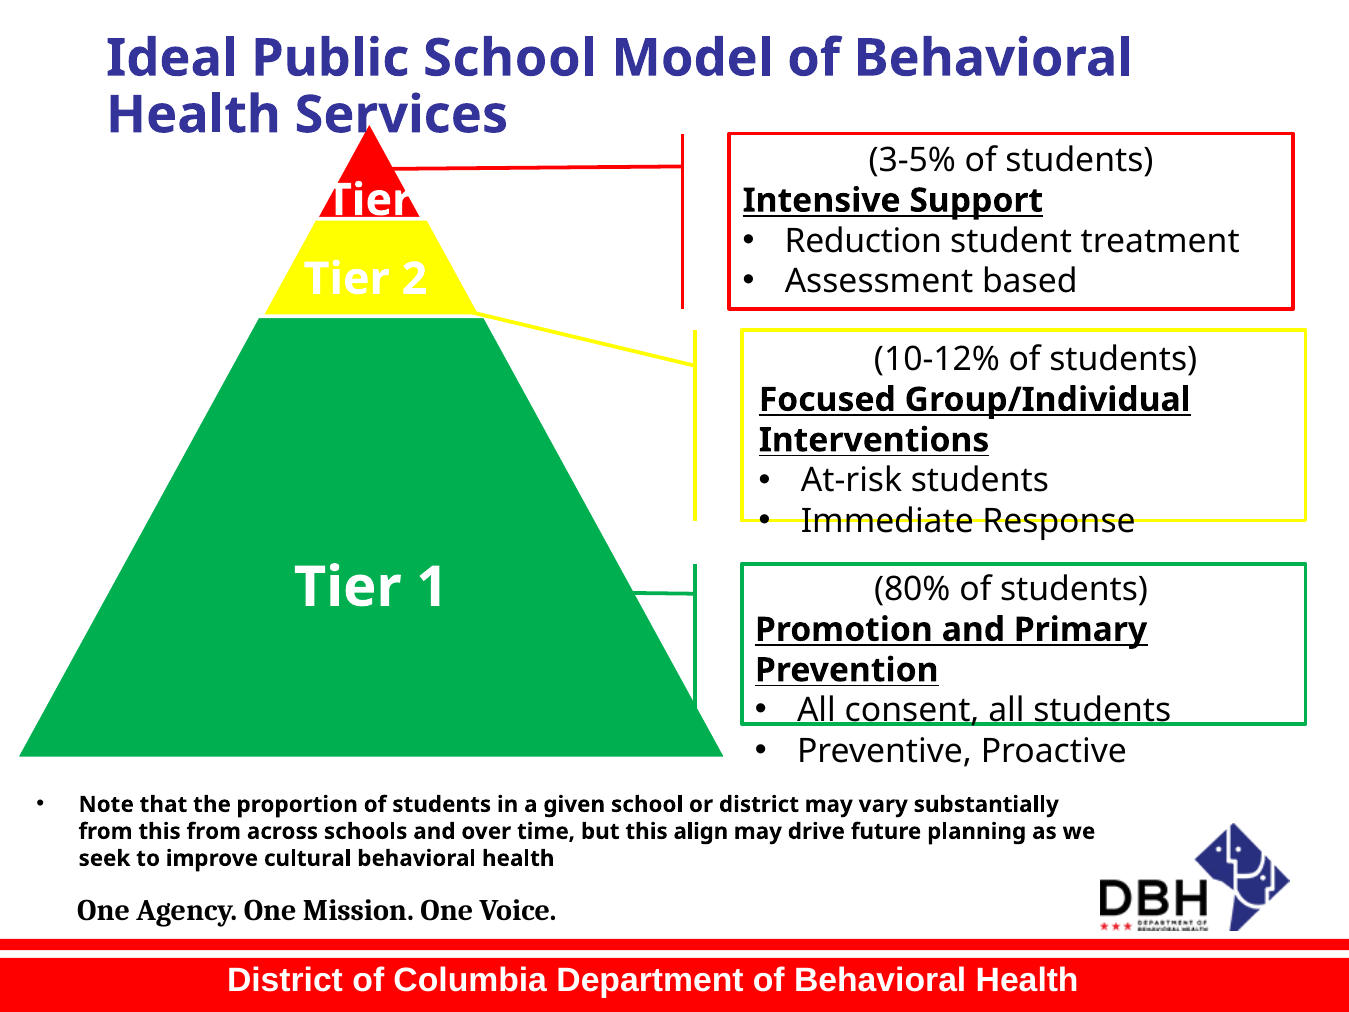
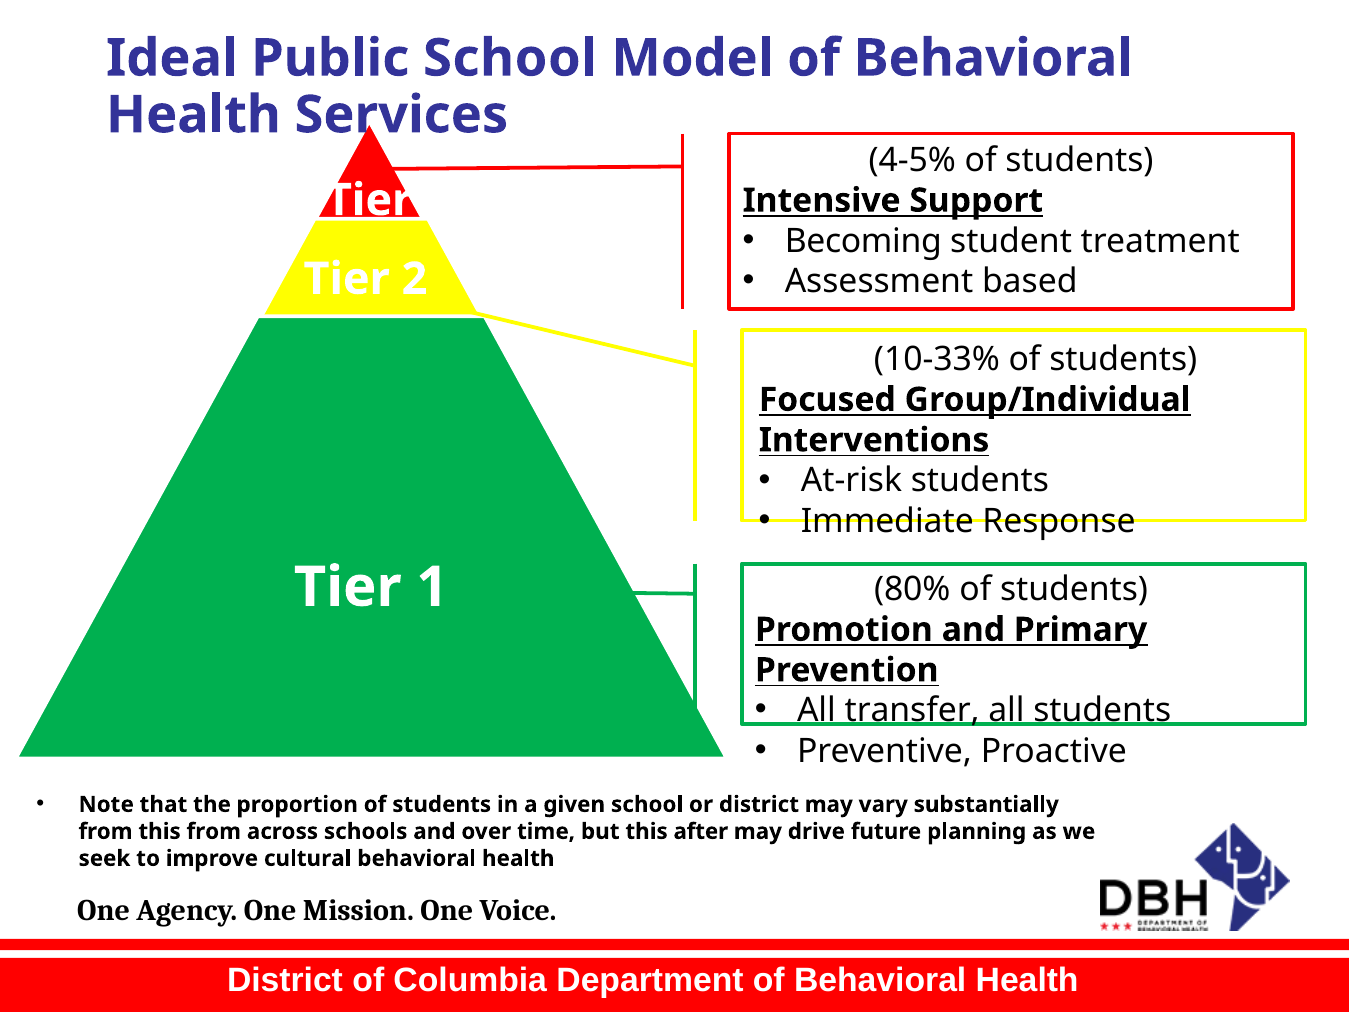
3-5%: 3-5% -> 4-5%
Reduction: Reduction -> Becoming
10-12%: 10-12% -> 10-33%
consent: consent -> transfer
align: align -> after
